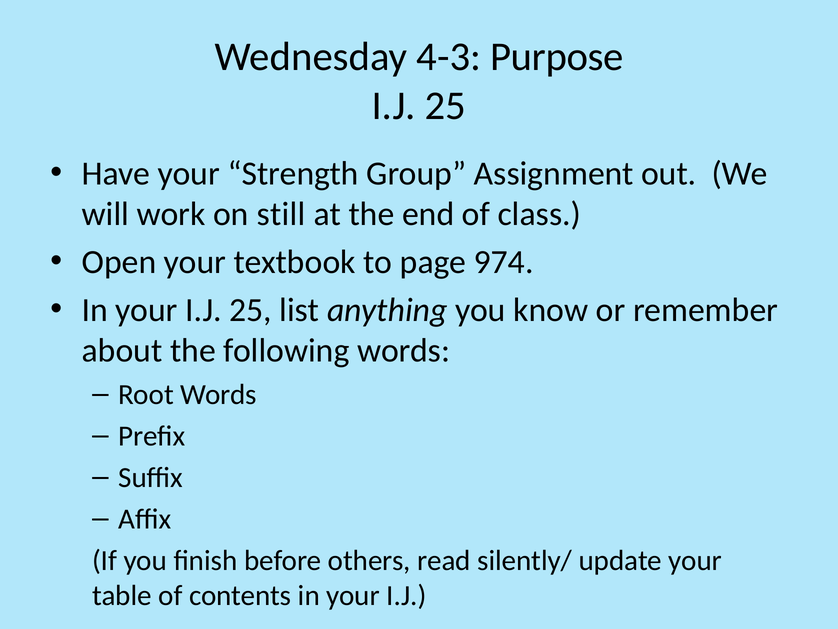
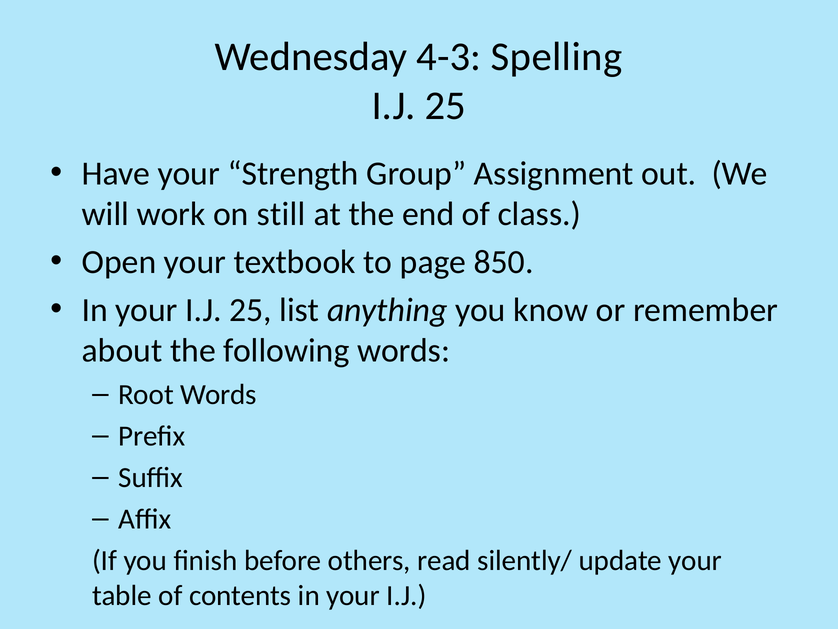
Purpose: Purpose -> Spelling
974: 974 -> 850
